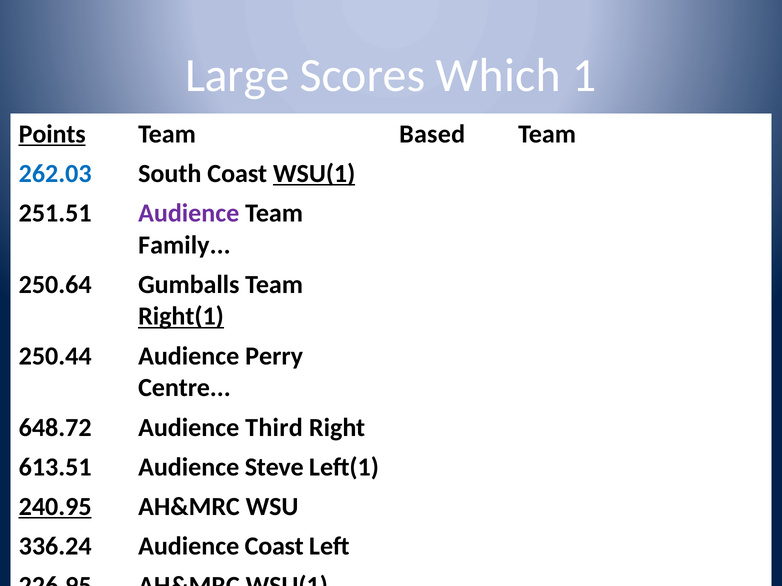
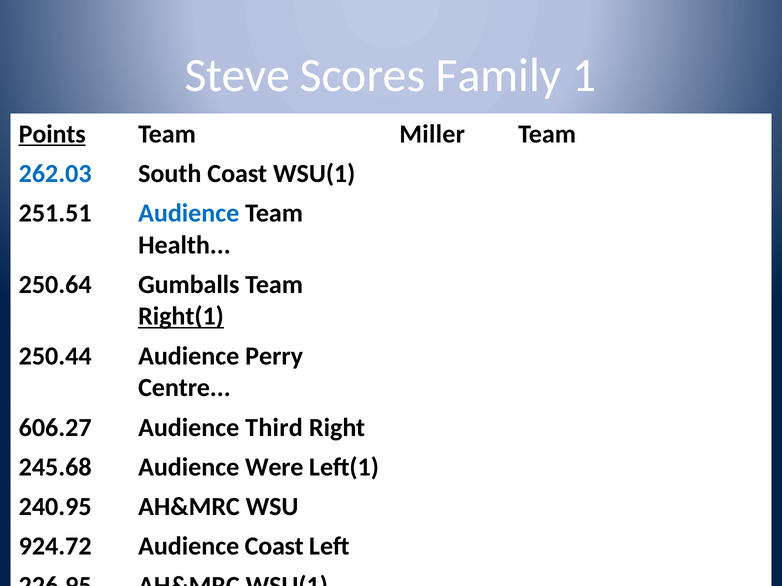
Large: Large -> Steve
Which: Which -> Family
Based: Based -> Miller
WSU(1 at (314, 174) underline: present -> none
Audience at (189, 213) colour: purple -> blue
Family: Family -> Health
648.72: 648.72 -> 606.27
613.51: 613.51 -> 245.68
Steve: Steve -> Were
240.95 underline: present -> none
336.24: 336.24 -> 924.72
